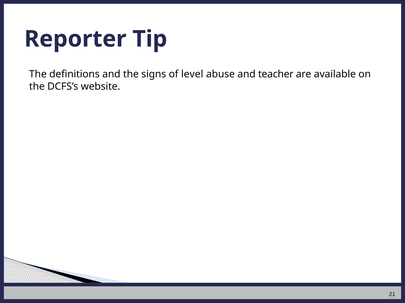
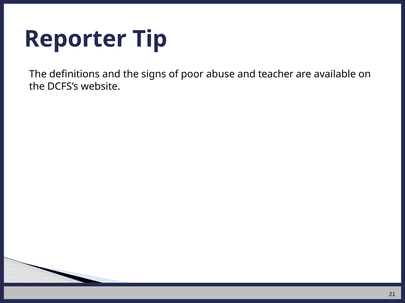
level: level -> poor
